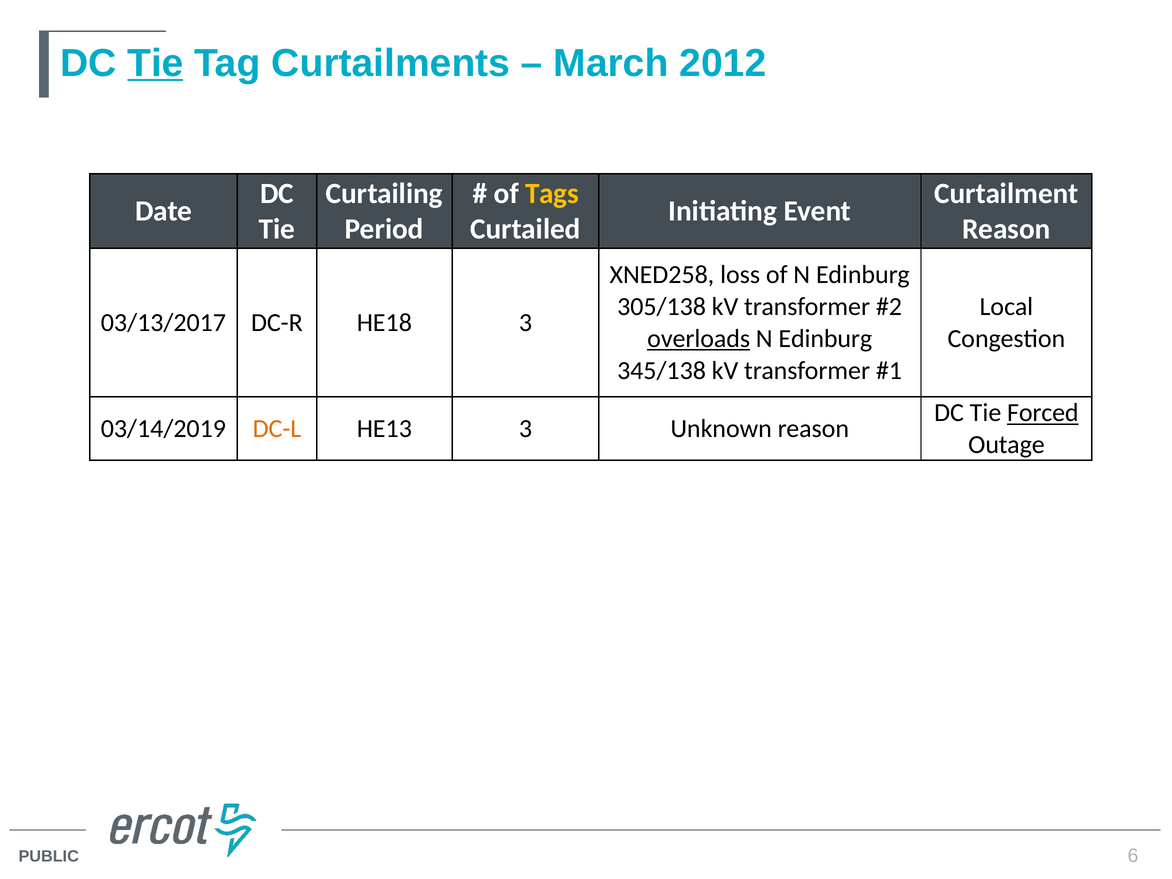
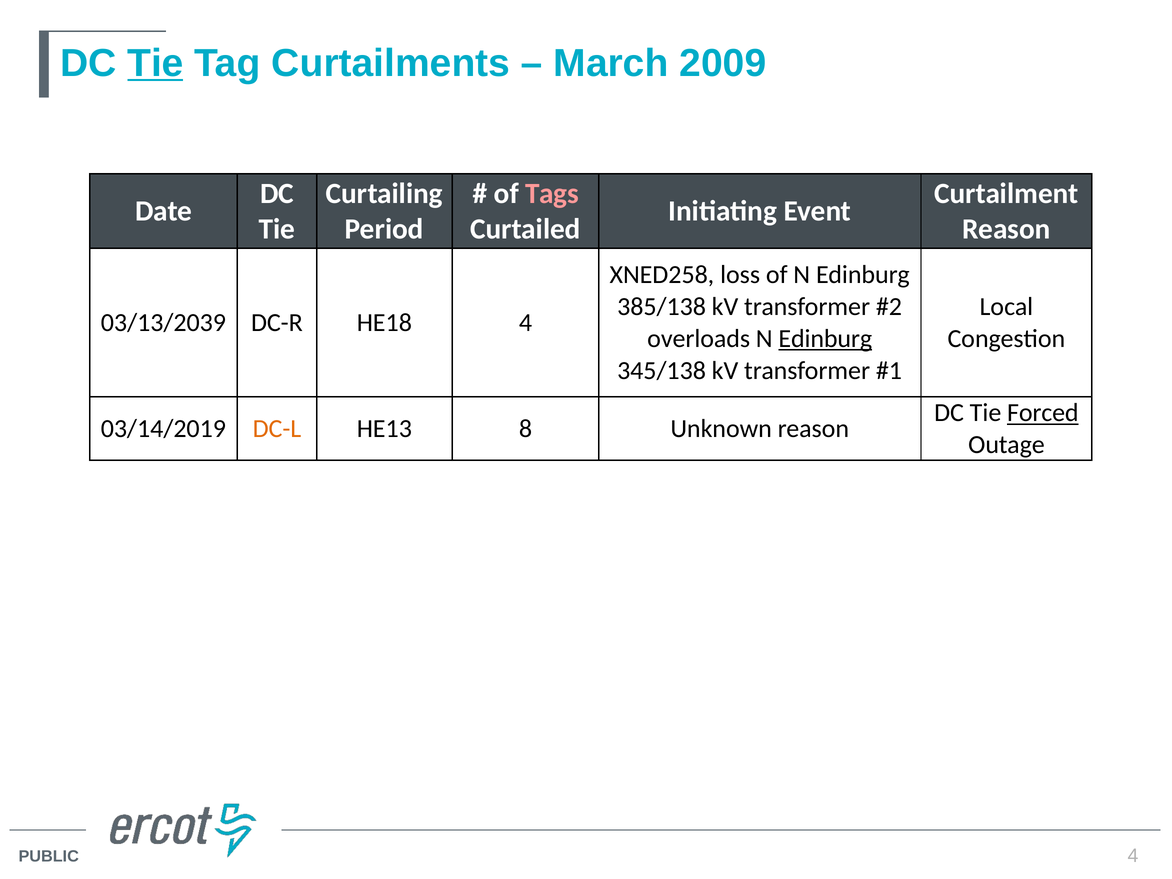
2012: 2012 -> 2009
Tags colour: yellow -> pink
305/138: 305/138 -> 385/138
03/13/2017: 03/13/2017 -> 03/13/2039
HE18 3: 3 -> 4
overloads underline: present -> none
Edinburg at (825, 339) underline: none -> present
HE13 3: 3 -> 8
6 at (1133, 856): 6 -> 4
